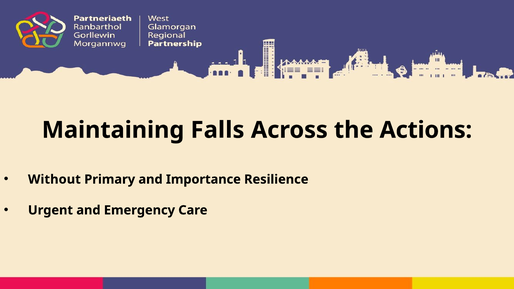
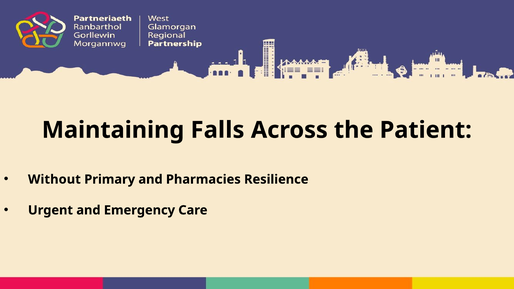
Actions: Actions -> Patient
Importance: Importance -> Pharmacies
